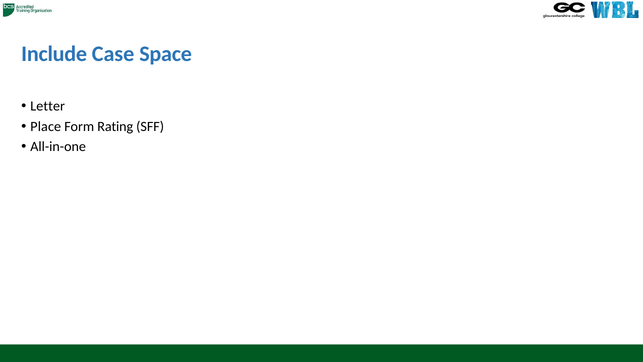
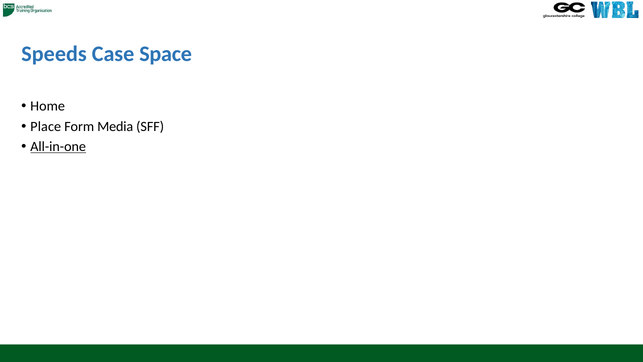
Include: Include -> Speeds
Letter: Letter -> Home
Rating: Rating -> Media
All-in-one underline: none -> present
